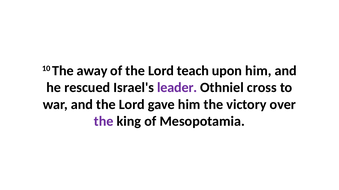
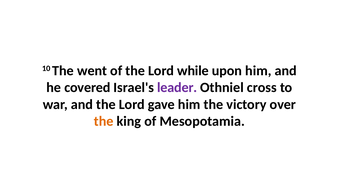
away: away -> went
teach: teach -> while
rescued: rescued -> covered
the at (104, 122) colour: purple -> orange
